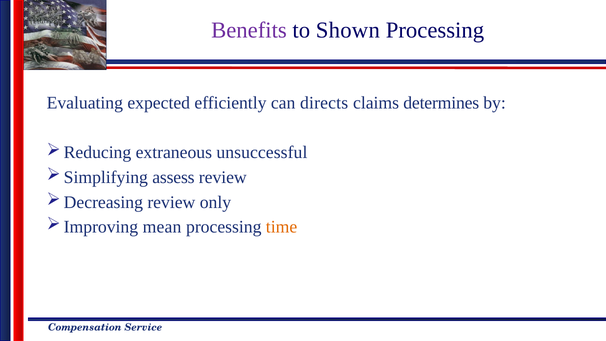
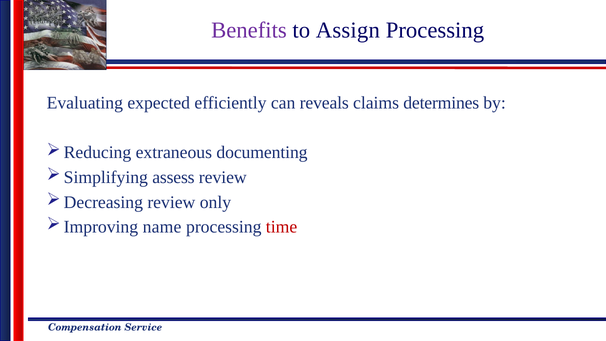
Shown: Shown -> Assign
directs: directs -> reveals
unsuccessful: unsuccessful -> documenting
mean: mean -> name
time colour: orange -> red
